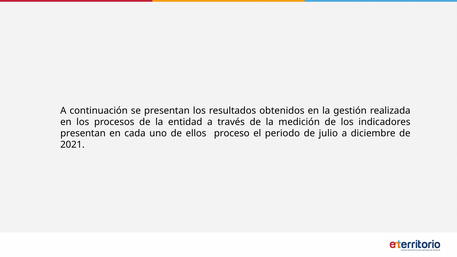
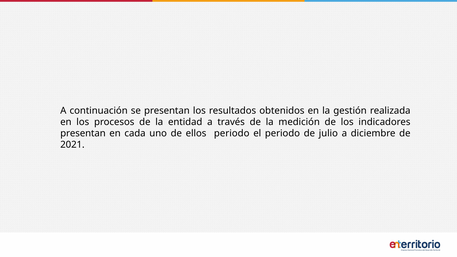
ellos proceso: proceso -> periodo
